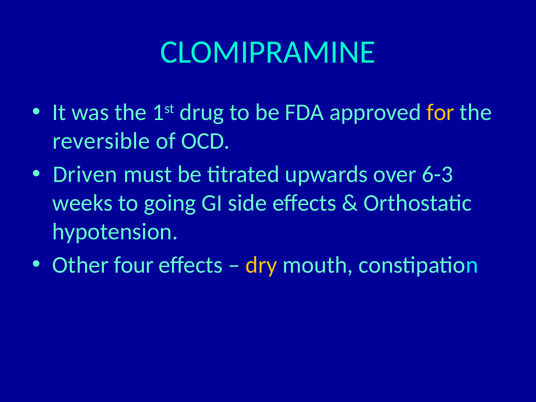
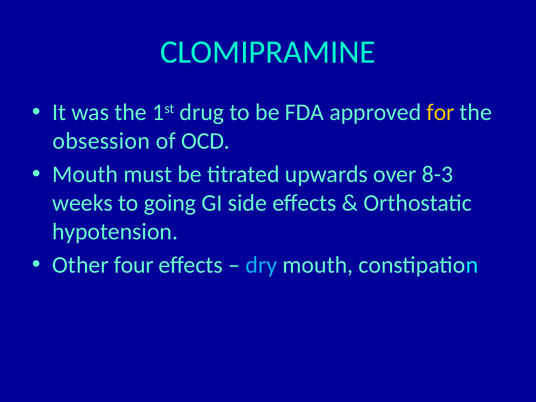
reversible: reversible -> obsession
Driven at (85, 174): Driven -> Mouth
6-3: 6-3 -> 8-3
dry colour: yellow -> light blue
